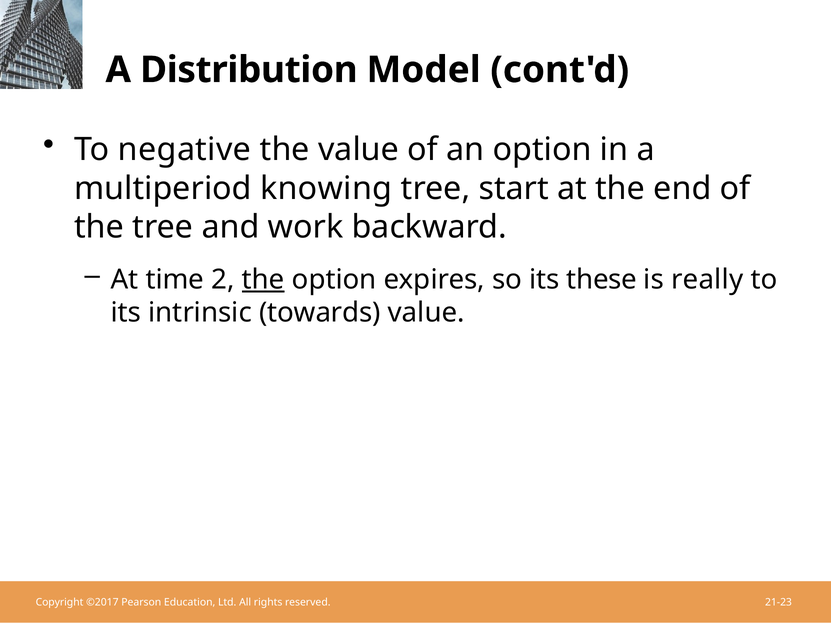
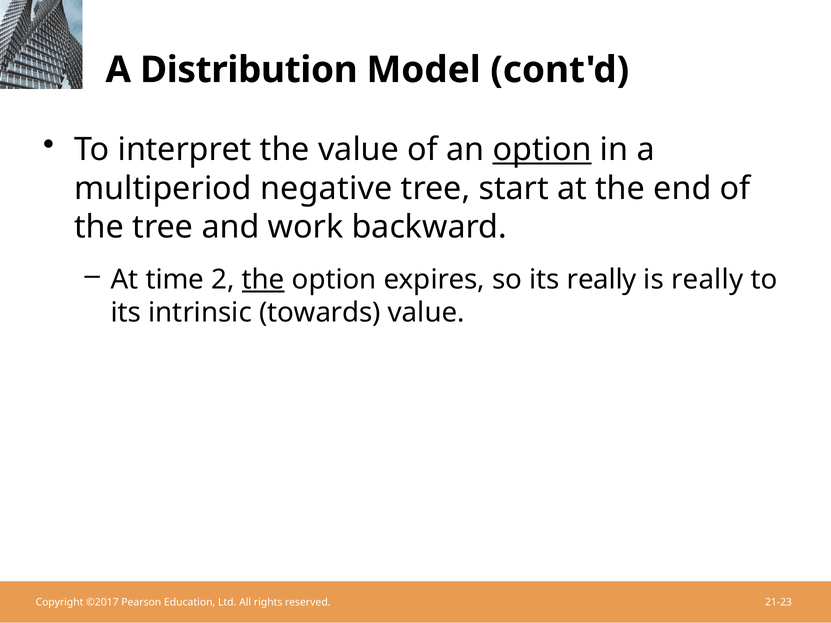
negative: negative -> interpret
option at (542, 150) underline: none -> present
knowing: knowing -> negative
its these: these -> really
